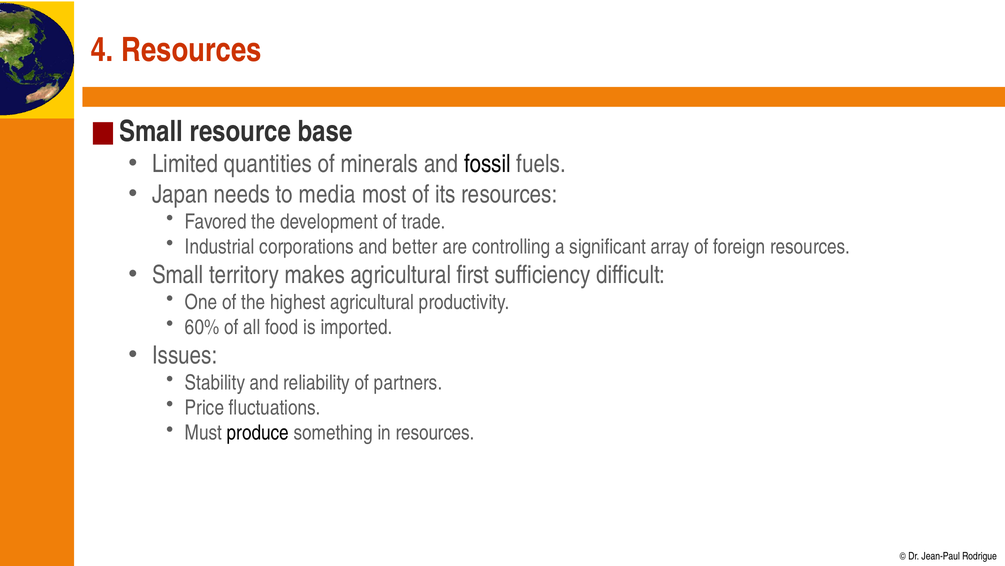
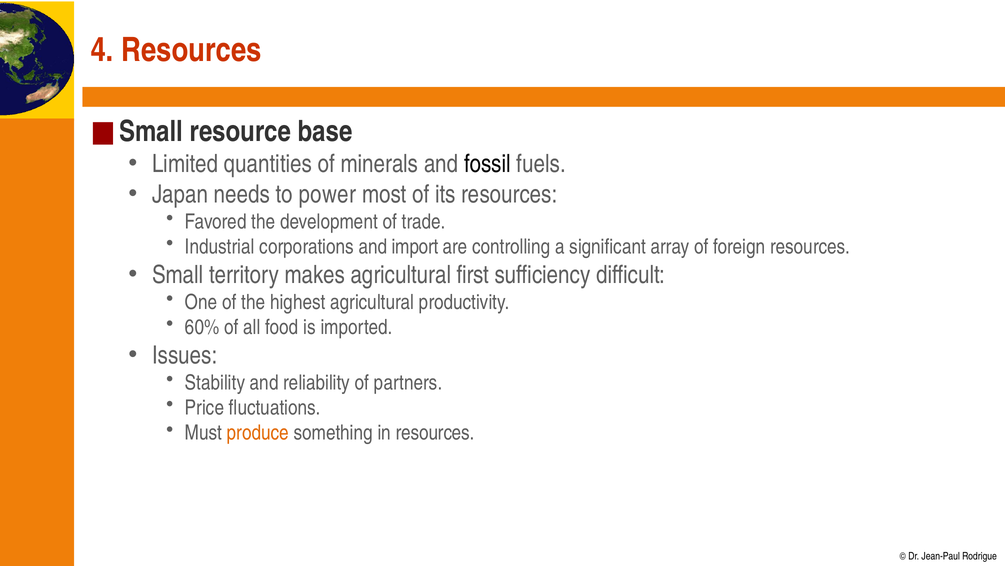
media: media -> power
better: better -> import
produce colour: black -> orange
